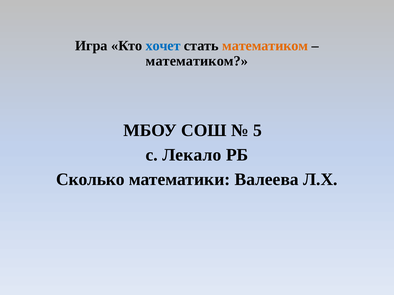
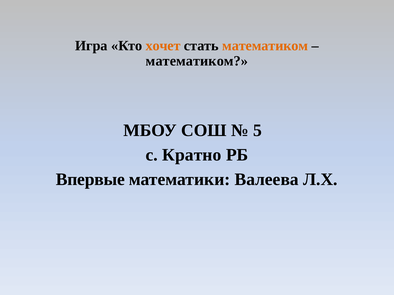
хочет colour: blue -> orange
Лекало: Лекало -> Кратно
Сколько: Сколько -> Впервые
